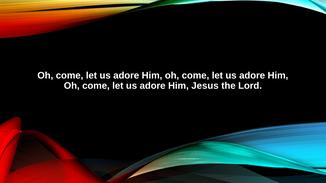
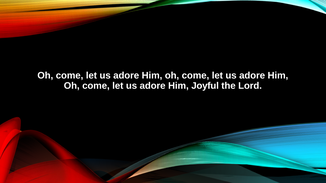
Jesus: Jesus -> Joyful
